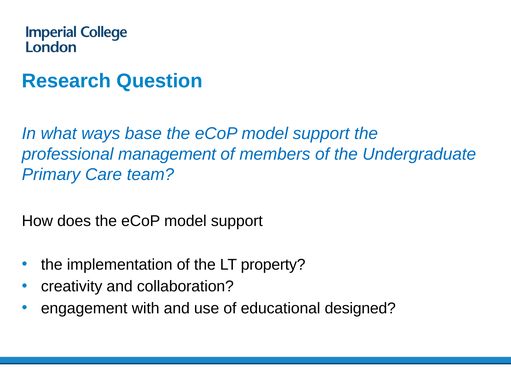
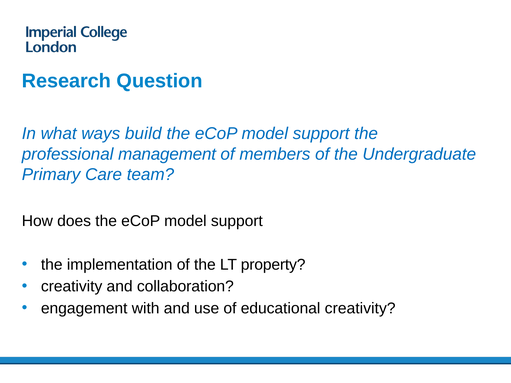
base: base -> build
educational designed: designed -> creativity
